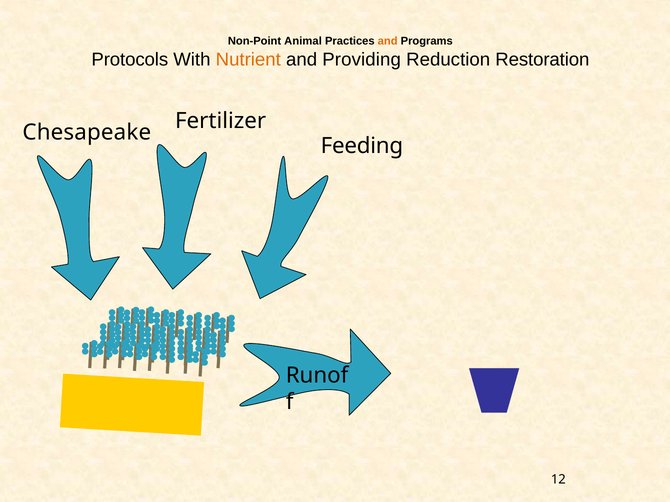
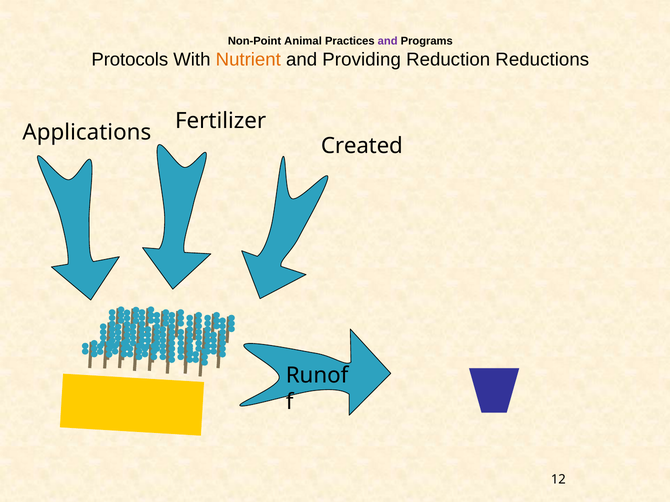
and at (388, 41) colour: orange -> purple
Restoration: Restoration -> Reductions
Chesapeake: Chesapeake -> Applications
Feeding: Feeding -> Created
